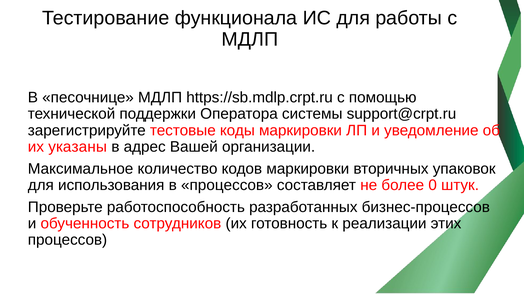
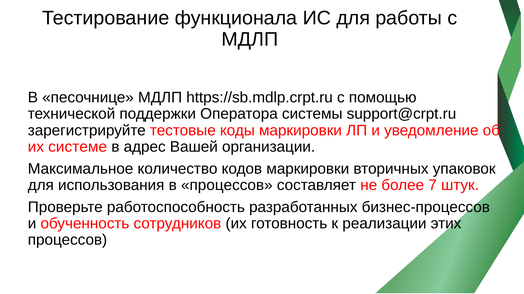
указаны: указаны -> системе
0: 0 -> 7
